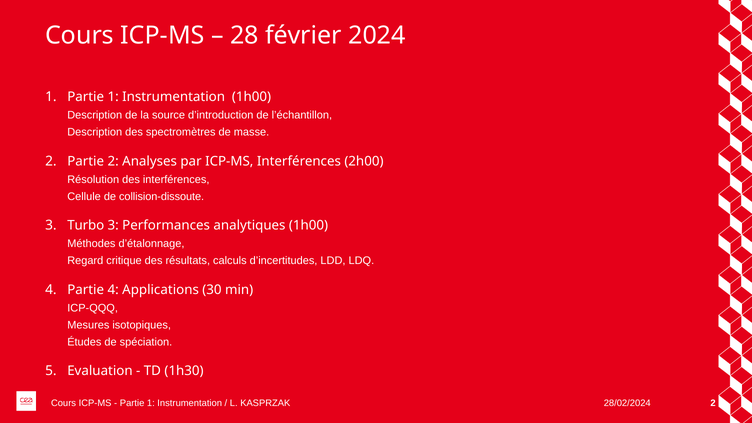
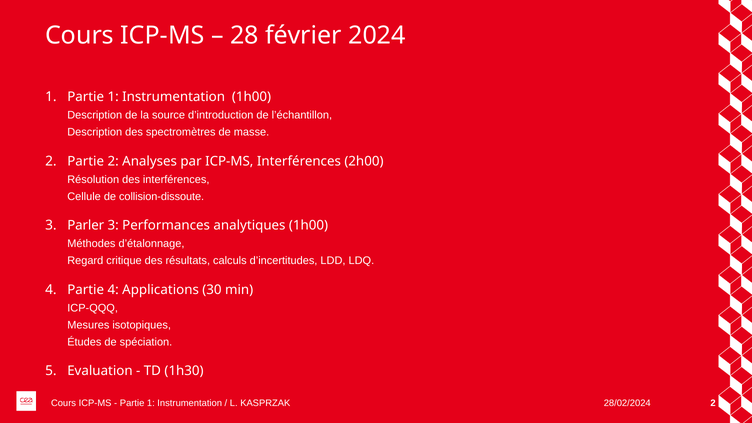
Turbo: Turbo -> Parler
